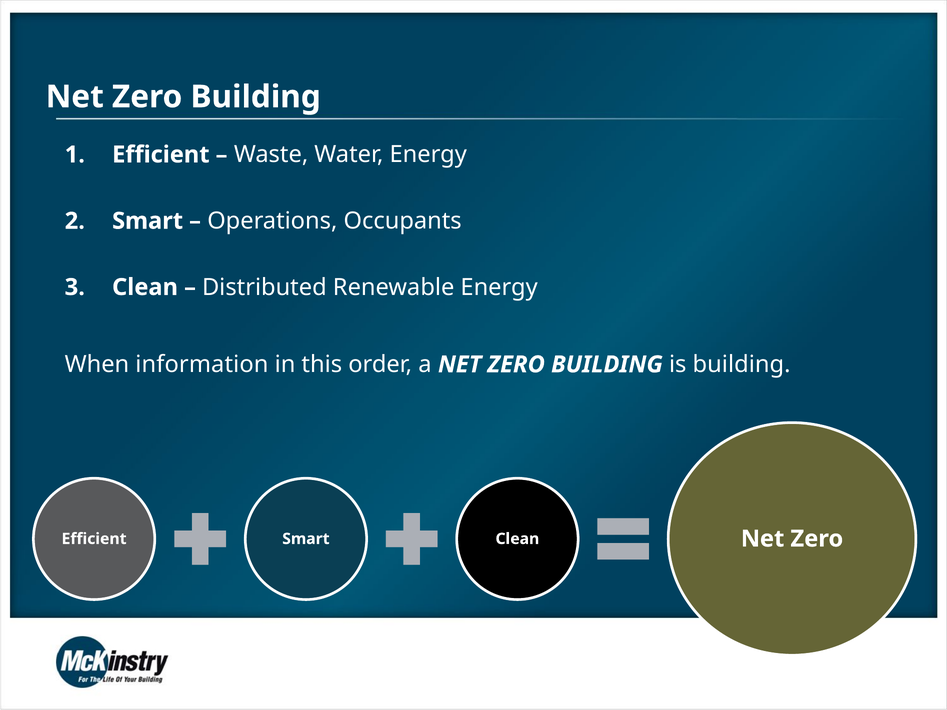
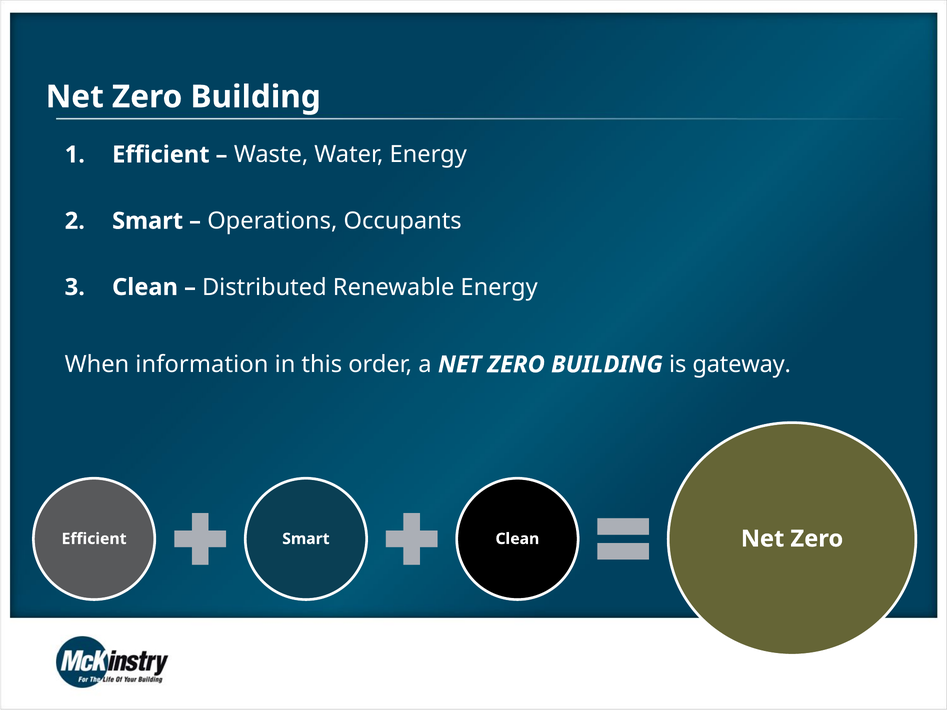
is building: building -> gateway
